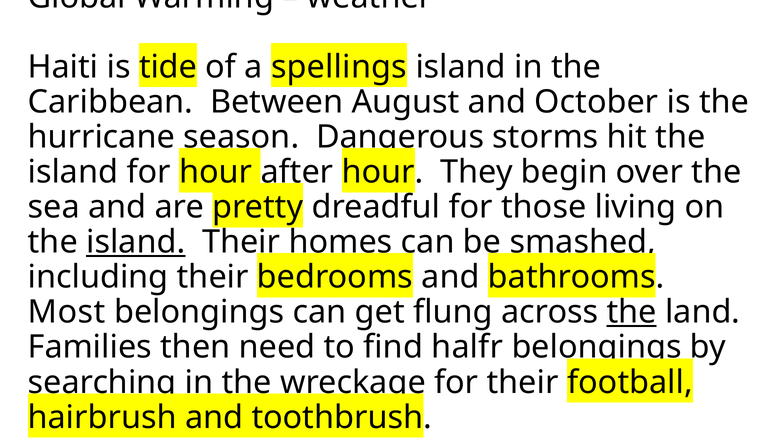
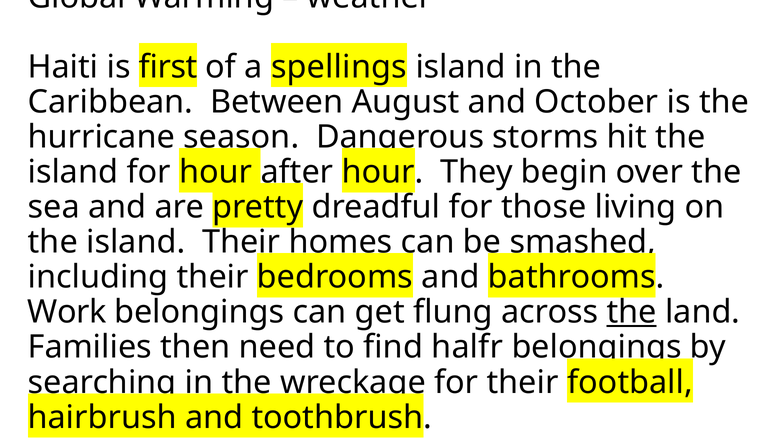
tide: tide -> first
island at (136, 242) underline: present -> none
Most: Most -> Work
